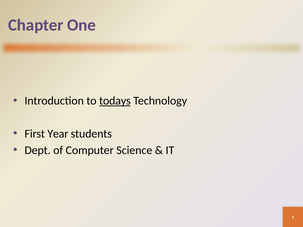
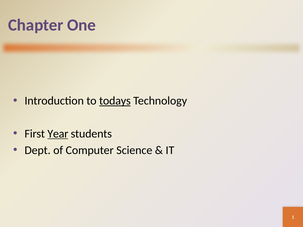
Year underline: none -> present
